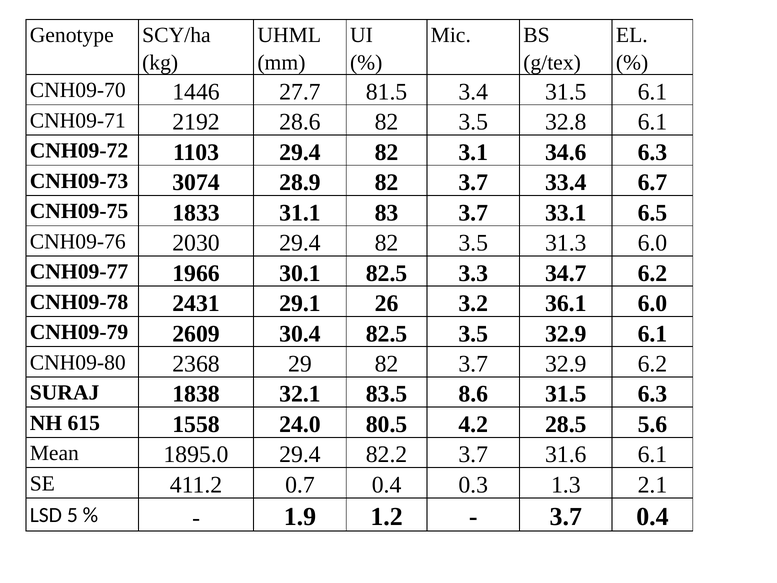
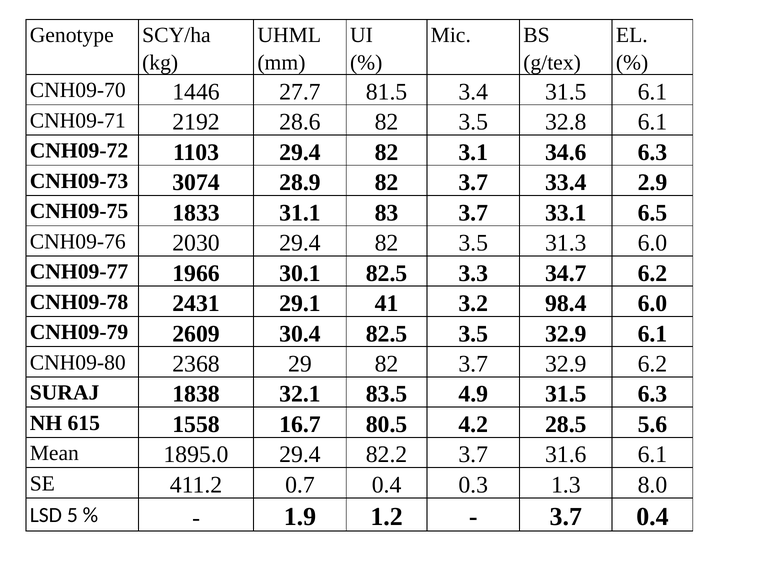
6.7: 6.7 -> 2.9
26: 26 -> 41
36.1: 36.1 -> 98.4
8.6: 8.6 -> 4.9
24.0: 24.0 -> 16.7
2.1: 2.1 -> 8.0
